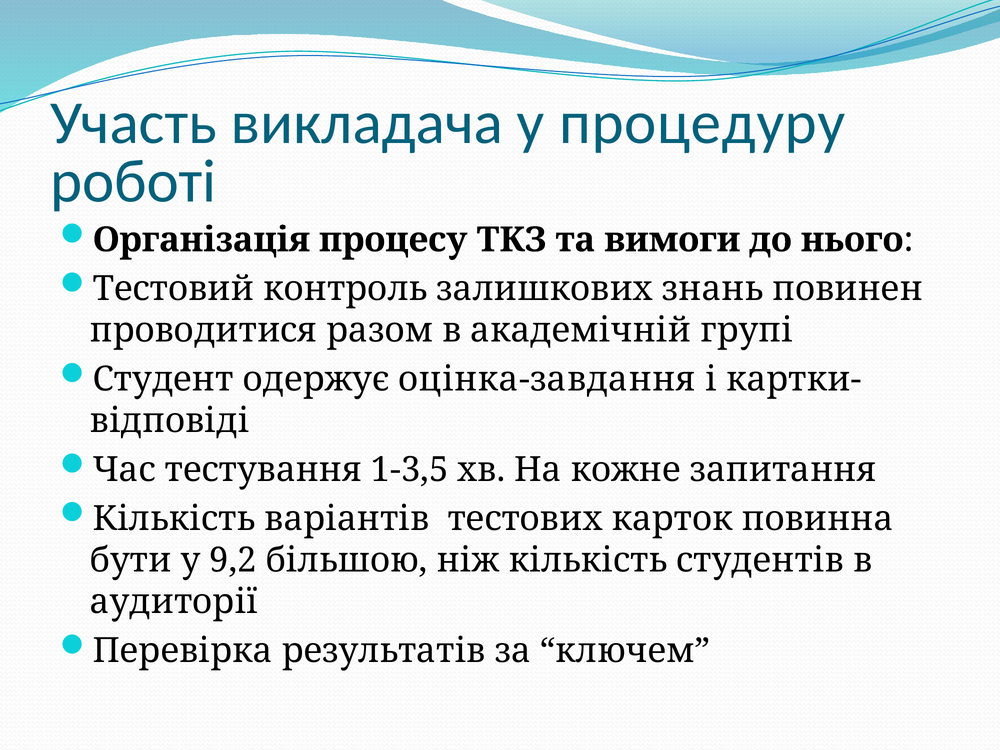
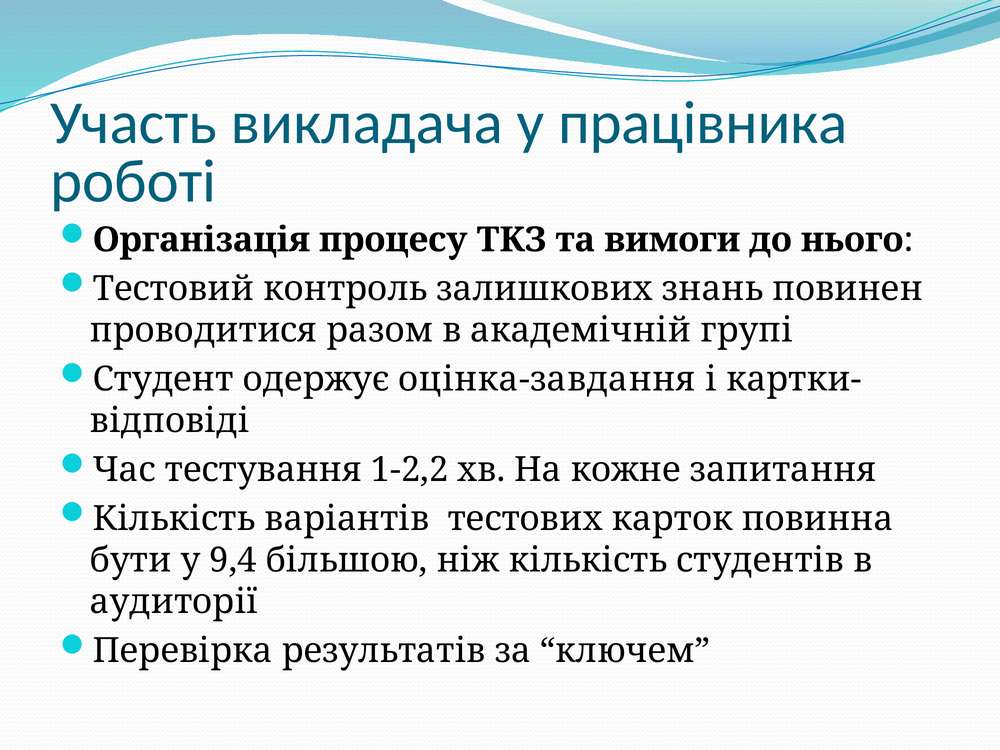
процедуру: процедуру -> працівника
1-3,5: 1-3,5 -> 1-2,2
9,2: 9,2 -> 9,4
